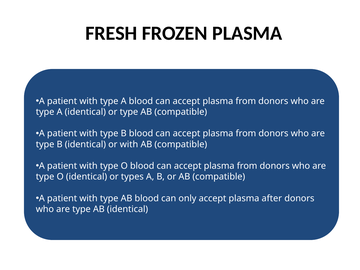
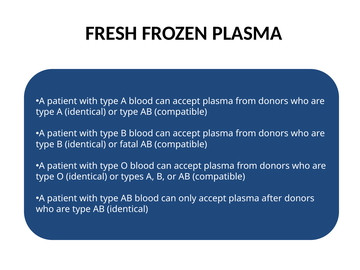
or with: with -> fatal
